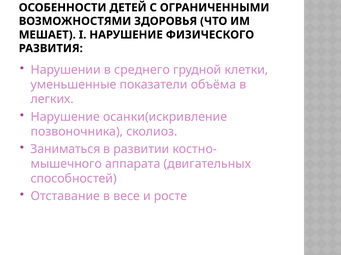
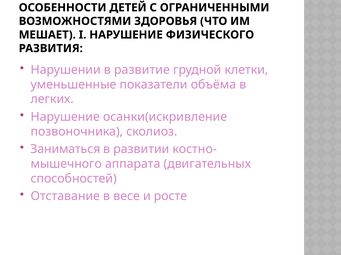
среднего: среднего -> развитие
